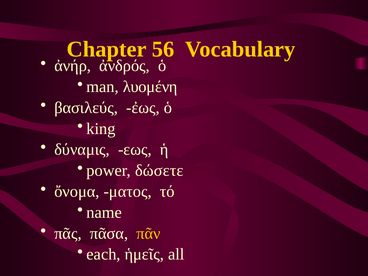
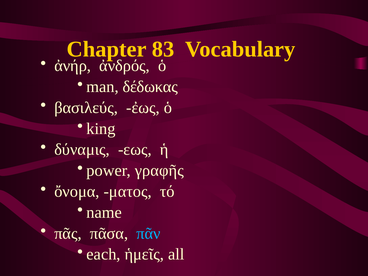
56: 56 -> 83
λυομένη: λυομένη -> δέδωκας
δώσετε: δώσετε -> γραφῆς
πᾶν colour: yellow -> light blue
